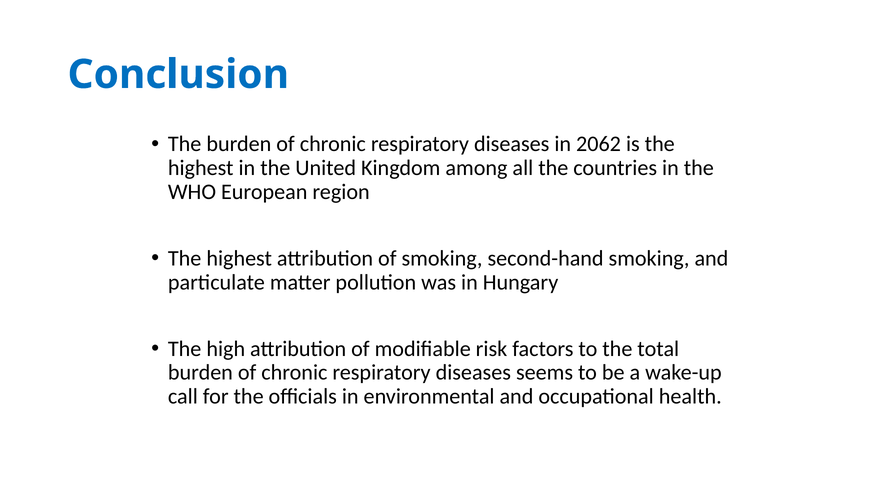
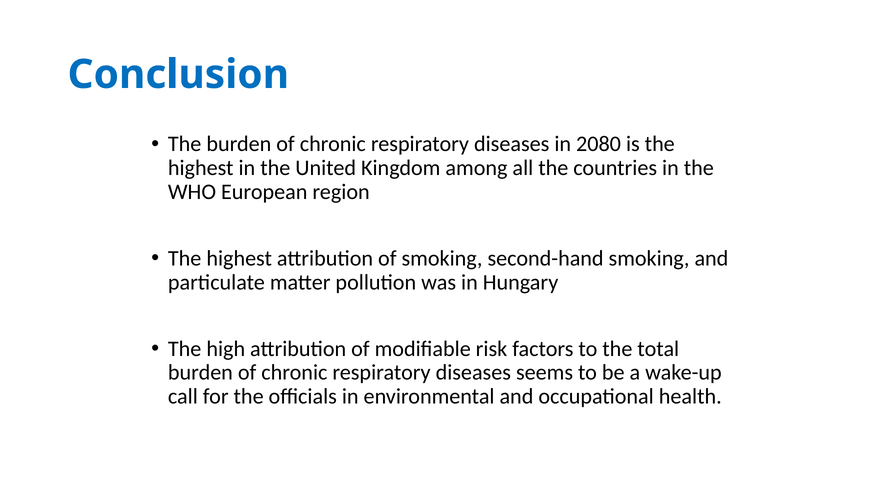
2062: 2062 -> 2080
